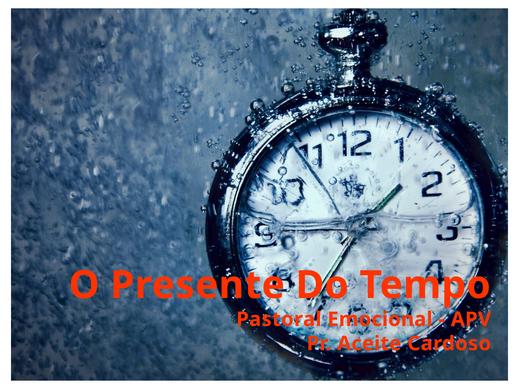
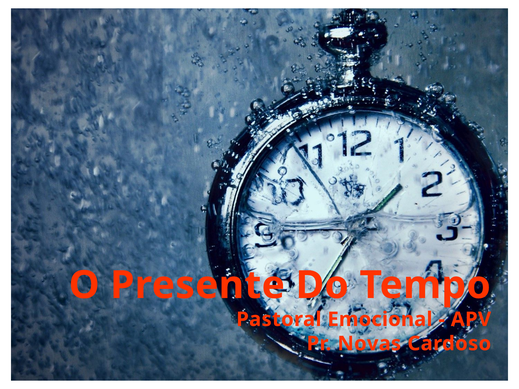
Aceite: Aceite -> Novas
